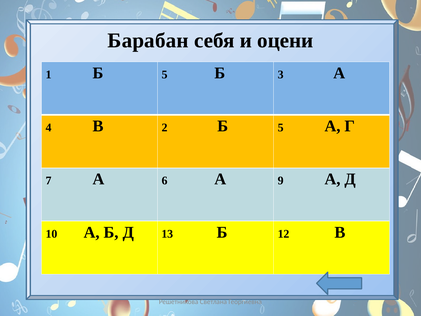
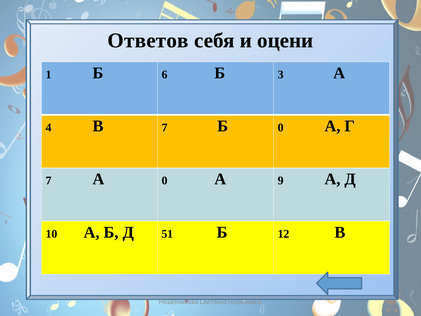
Барабан: Барабан -> Ответов
1 Б 5: 5 -> 6
В 2: 2 -> 7
5 at (281, 128): 5 -> 0
А 6: 6 -> 0
13: 13 -> 51
